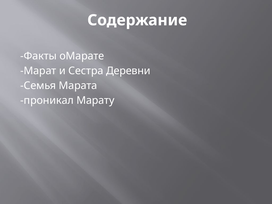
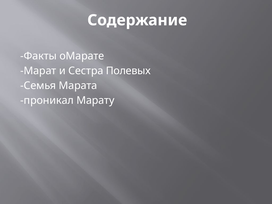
Деревни: Деревни -> Полевых
